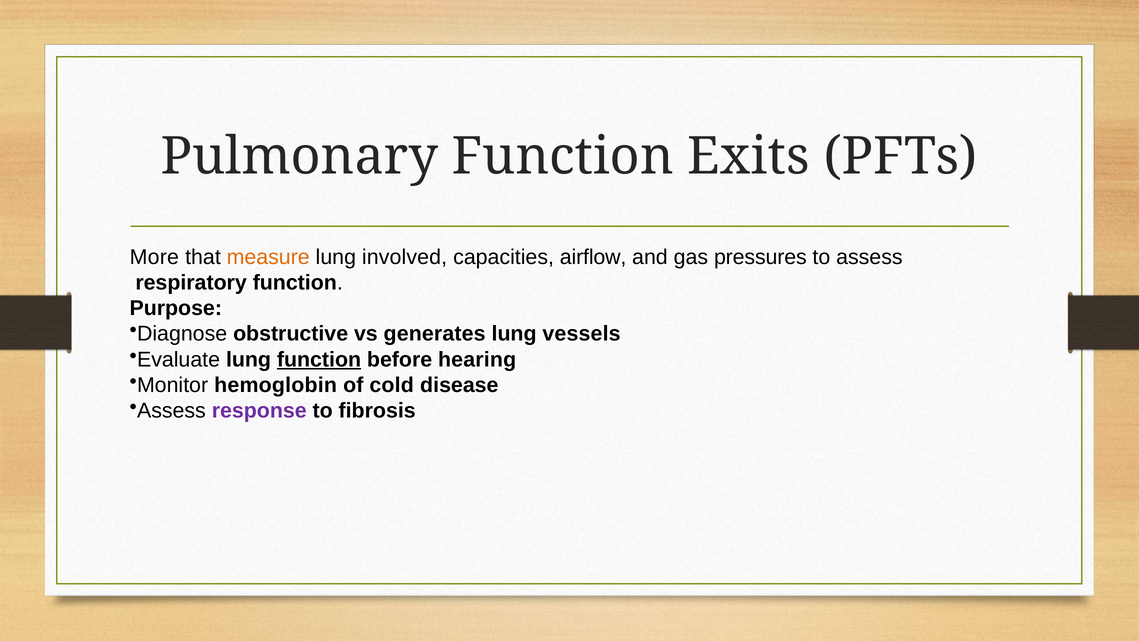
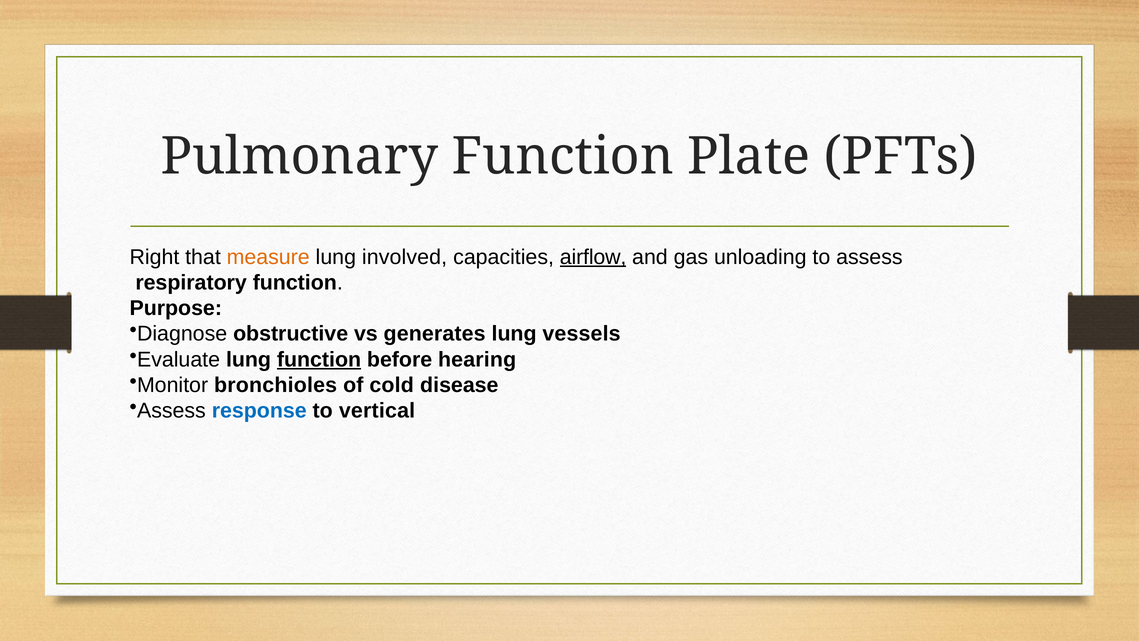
Exits: Exits -> Plate
More: More -> Right
airflow underline: none -> present
pressures: pressures -> unloading
hemoglobin: hemoglobin -> bronchioles
response colour: purple -> blue
fibrosis: fibrosis -> vertical
